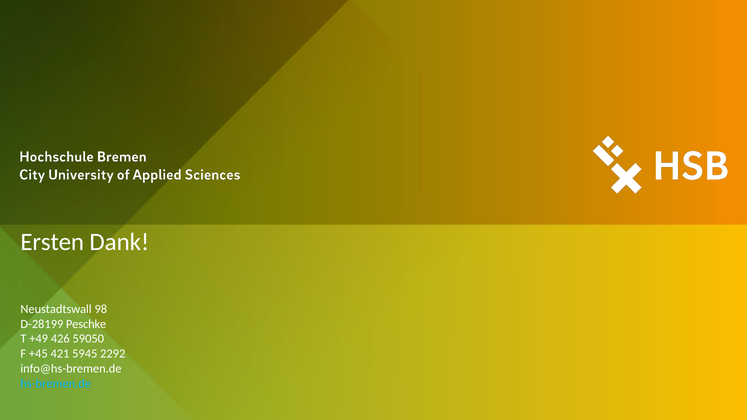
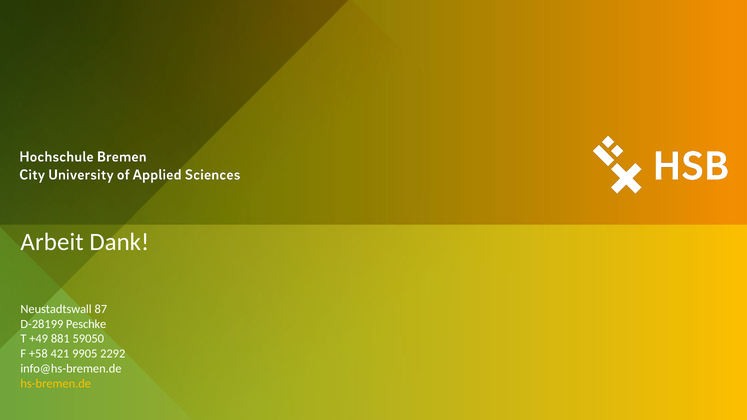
Ersten: Ersten -> Arbeit
98: 98 -> 87
426: 426 -> 881
+45: +45 -> +58
5945: 5945 -> 9905
hs-bremen.de colour: light blue -> yellow
